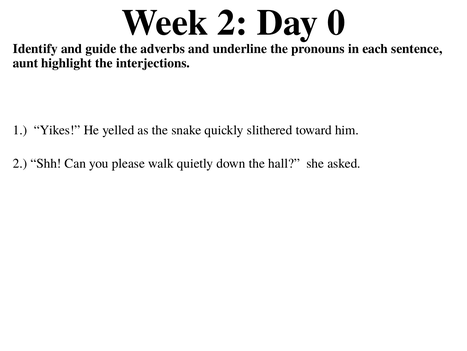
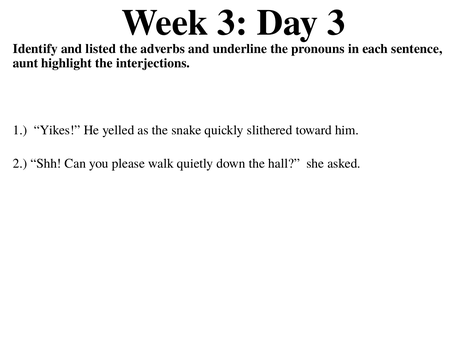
Week 2: 2 -> 3
Day 0: 0 -> 3
guide: guide -> listed
